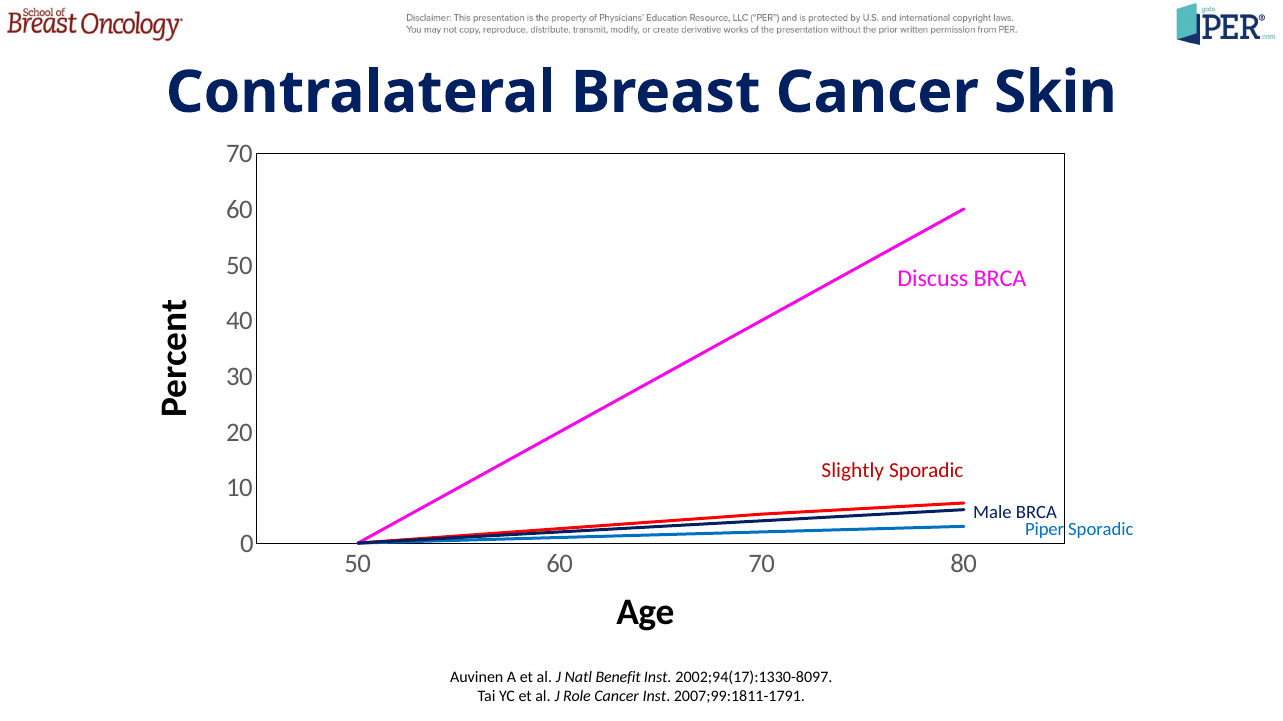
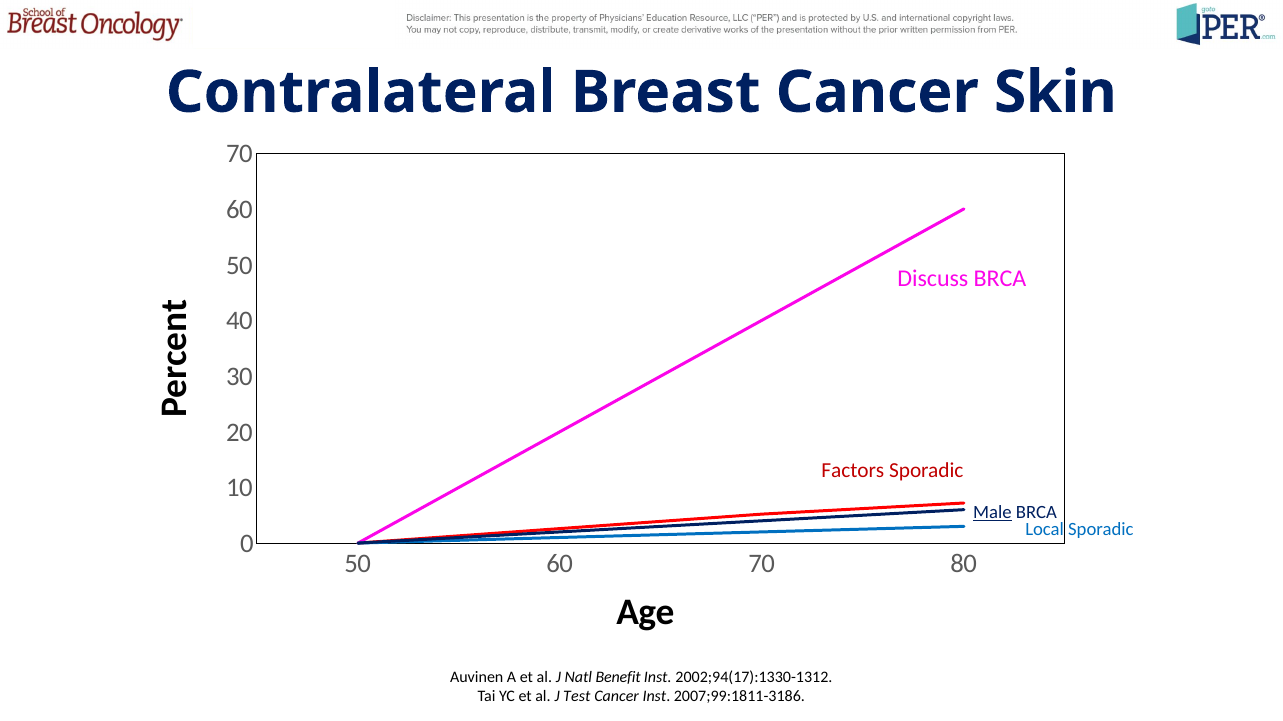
Slightly: Slightly -> Factors
Male underline: none -> present
Piper: Piper -> Local
2002;94(17):1330-8097: 2002;94(17):1330-8097 -> 2002;94(17):1330-1312
Role: Role -> Test
2007;99:1811-1791: 2007;99:1811-1791 -> 2007;99:1811-3186
